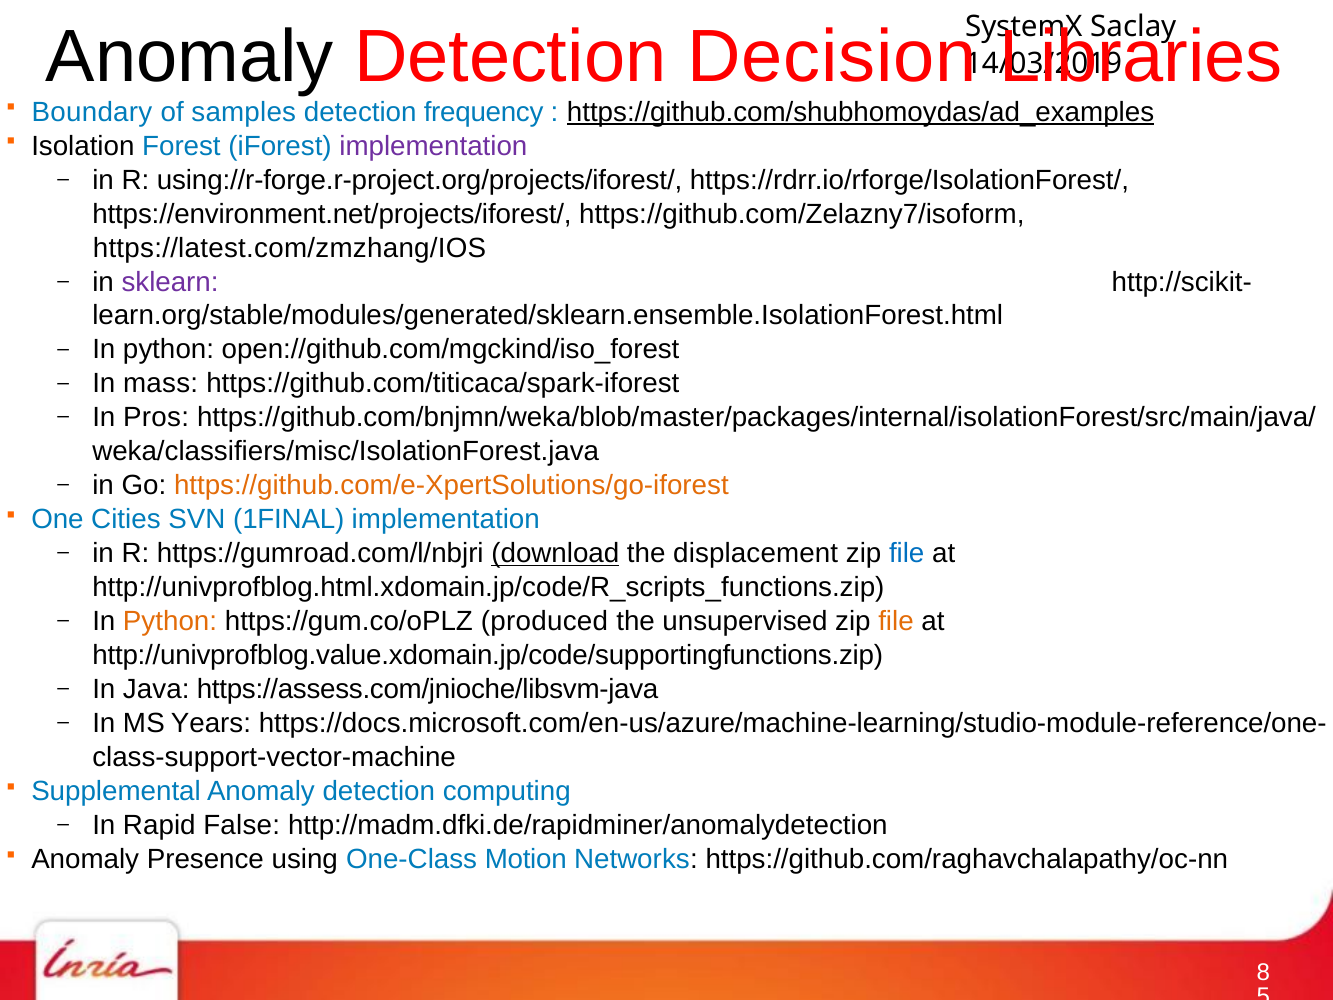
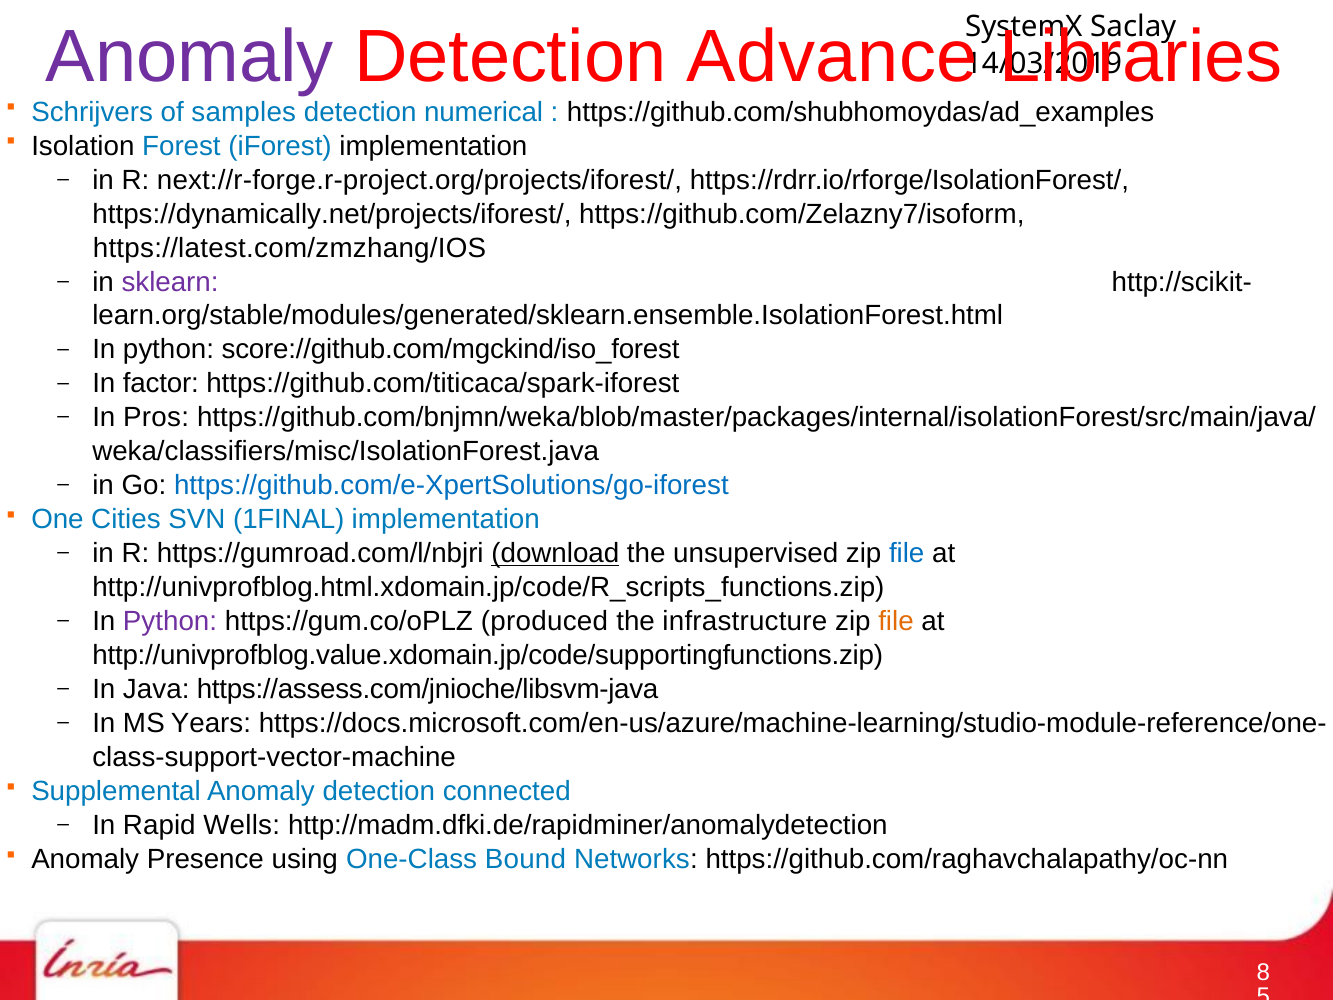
Anomaly at (190, 57) colour: black -> purple
Decision: Decision -> Advance
Boundary: Boundary -> Schrijvers
frequency: frequency -> numerical
https://github.com/shubhomoydas/ad_examples underline: present -> none
implementation at (433, 146) colour: purple -> black
using://r-forge.r-project.org/projects/iforest/: using://r-forge.r-project.org/projects/iforest/ -> next://r-forge.r-project.org/projects/iforest/
https://environment.net/projects/iforest/: https://environment.net/projects/iforest/ -> https://dynamically.net/projects/iforest/
open://github.com/mgckind/iso_forest: open://github.com/mgckind/iso_forest -> score://github.com/mgckind/iso_forest
mass: mass -> factor
https://github.com/e-XpertSolutions/go-iforest colour: orange -> blue
displacement: displacement -> unsupervised
Python at (170, 621) colour: orange -> purple
unsupervised: unsupervised -> infrastructure
computing: computing -> connected
False: False -> Wells
Motion: Motion -> Bound
